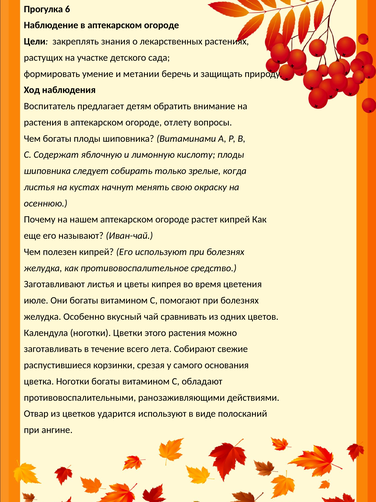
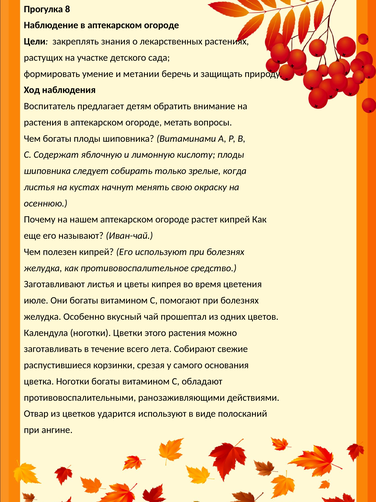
6: 6 -> 8
отлету: отлету -> метать
сравнивать: сравнивать -> прошептал
